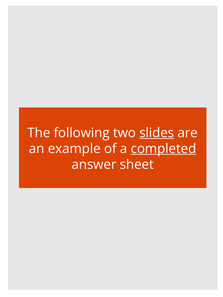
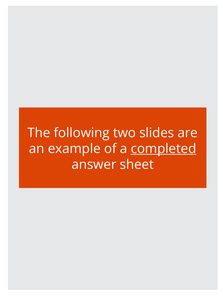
slides underline: present -> none
